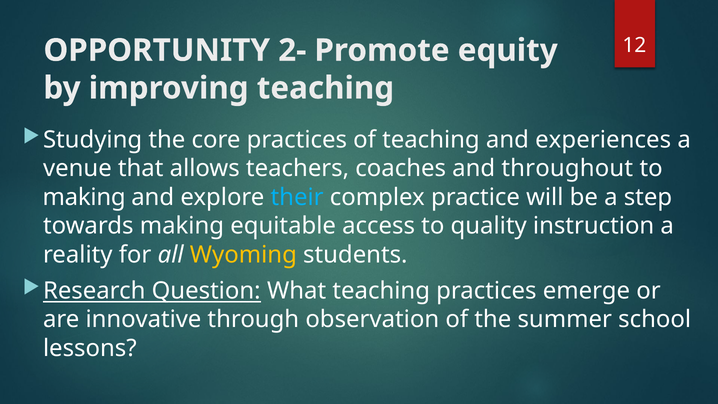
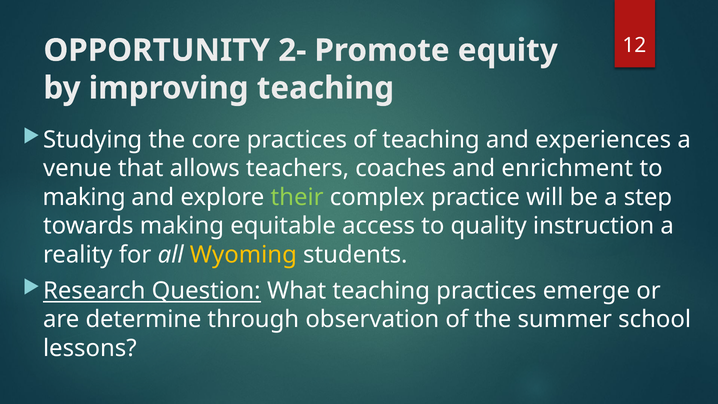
throughout: throughout -> enrichment
their colour: light blue -> light green
innovative: innovative -> determine
